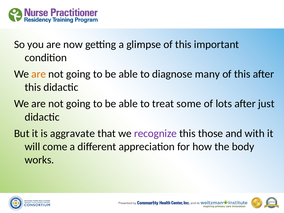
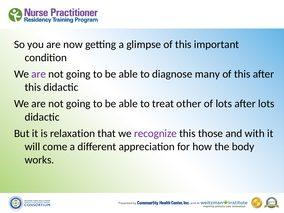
are at (39, 74) colour: orange -> purple
some: some -> other
after just: just -> lots
aggravate: aggravate -> relaxation
